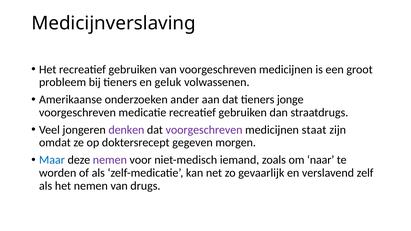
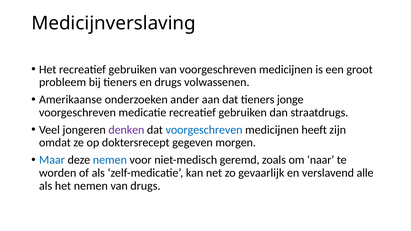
en geluk: geluk -> drugs
voorgeschreven at (204, 130) colour: purple -> blue
staat: staat -> heeft
nemen at (110, 160) colour: purple -> blue
iemand: iemand -> geremd
zelf: zelf -> alle
